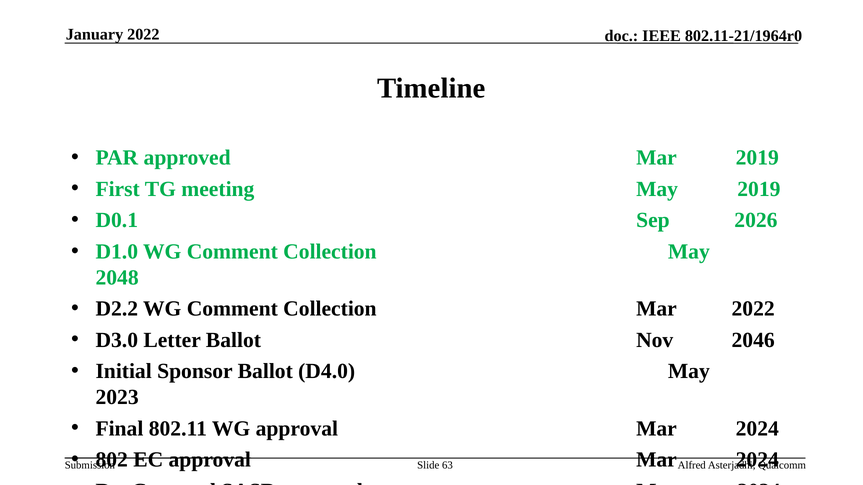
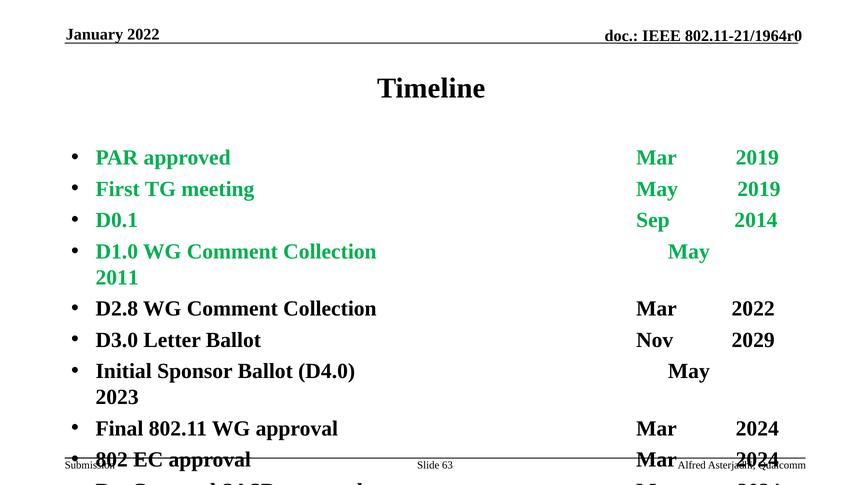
2026: 2026 -> 2014
2048: 2048 -> 2011
D2.2: D2.2 -> D2.8
2046: 2046 -> 2029
